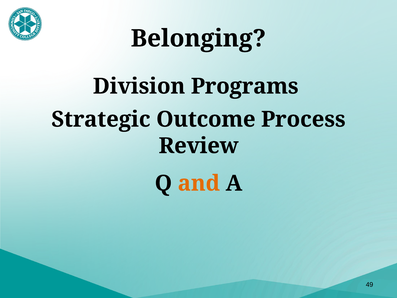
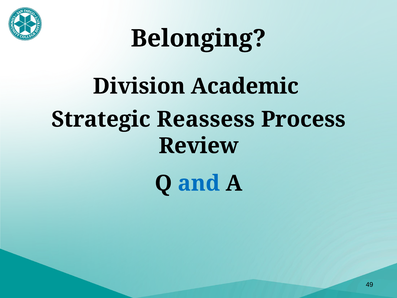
Programs: Programs -> Academic
Outcome: Outcome -> Reassess
and colour: orange -> blue
